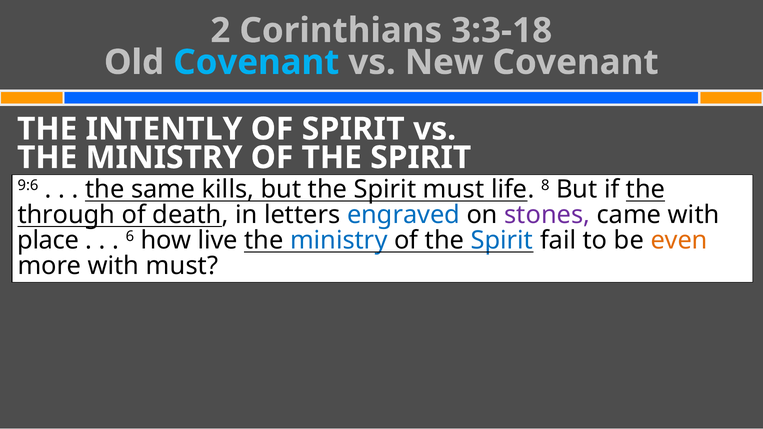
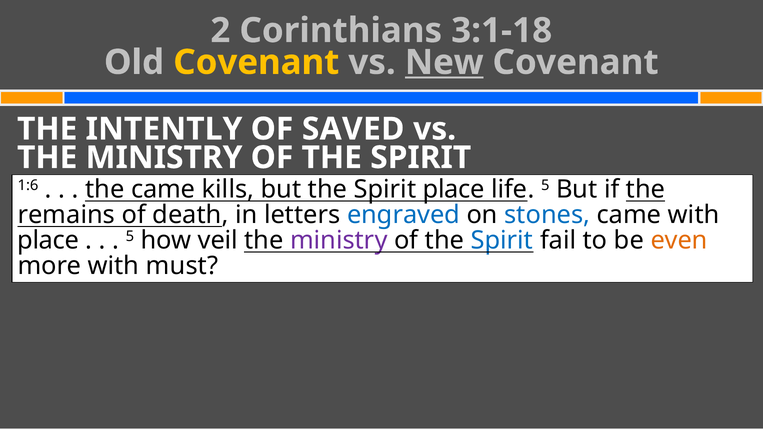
3:3-18: 3:3-18 -> 3:1-18
Covenant at (256, 62) colour: light blue -> yellow
New underline: none -> present
OF SPIRIT: SPIRIT -> SAVED
9:6: 9:6 -> 1:6
the same: same -> came
Spirit must: must -> place
life 8: 8 -> 5
through: through -> remains
stones colour: purple -> blue
6 at (130, 236): 6 -> 5
live: live -> veil
ministry at (339, 240) colour: blue -> purple
